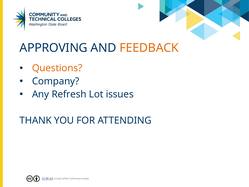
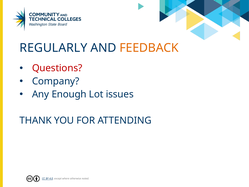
APPROVING: APPROVING -> REGULARLY
Questions colour: orange -> red
Refresh: Refresh -> Enough
